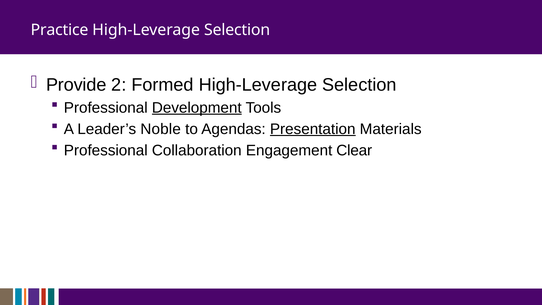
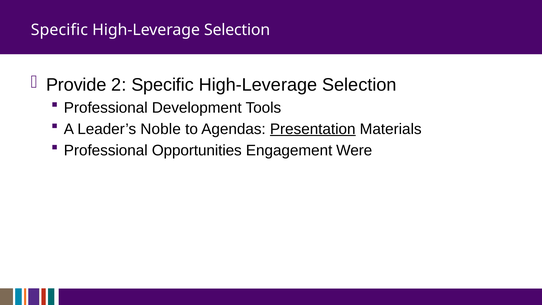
Practice at (60, 30): Practice -> Specific
2 Formed: Formed -> Specific
Development underline: present -> none
Collaboration: Collaboration -> Opportunities
Clear: Clear -> Were
